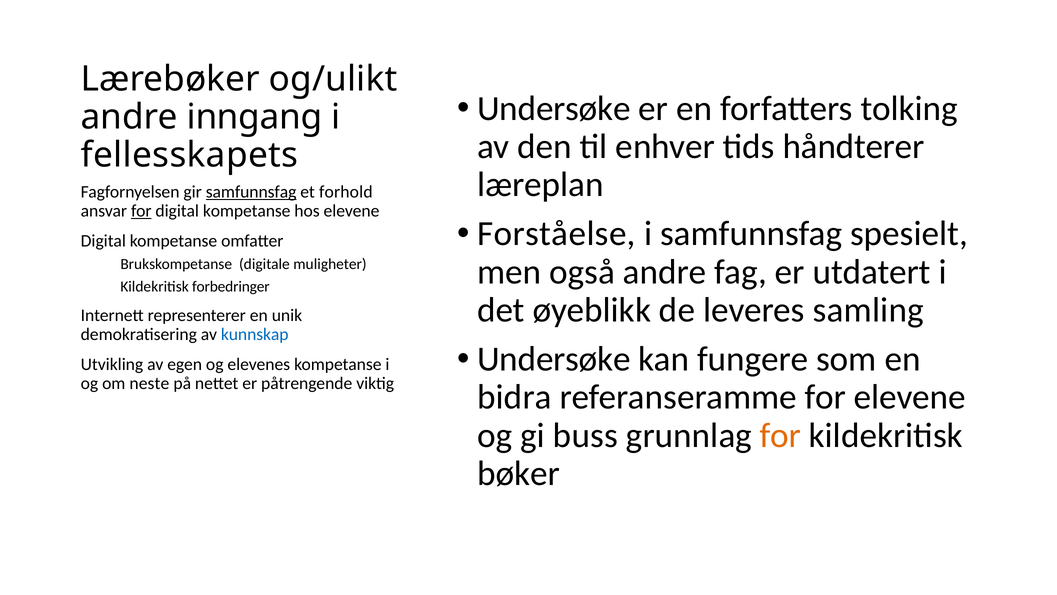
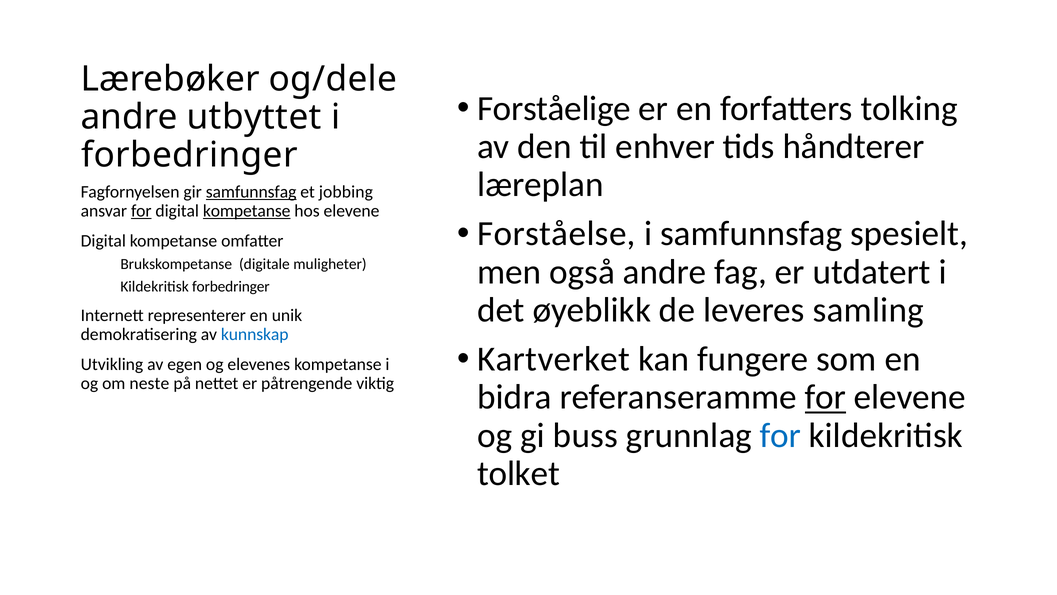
og/ulikt: og/ulikt -> og/dele
Undersøke at (554, 108): Undersøke -> Forståelige
inngang: inngang -> utbyttet
fellesskapets at (189, 155): fellesskapets -> forbedringer
forhold: forhold -> jobbing
kompetanse at (247, 211) underline: none -> present
Undersøke at (554, 359): Undersøke -> Kartverket
for at (825, 397) underline: none -> present
for at (781, 435) colour: orange -> blue
bøker: bøker -> tolket
